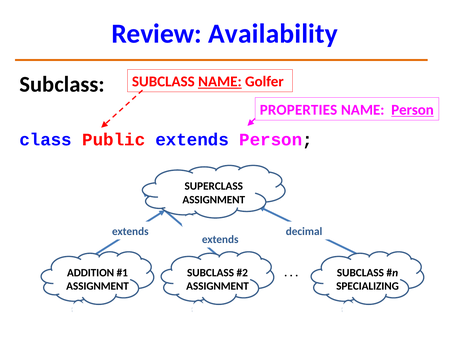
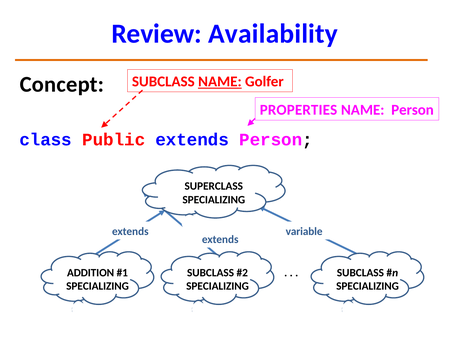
Subclass at (62, 84): Subclass -> Concept
Person at (413, 110) underline: present -> none
ASSIGNMENT at (214, 199): ASSIGNMENT -> SPECIALIZING
decimal: decimal -> variable
ASSIGNMENT at (98, 286): ASSIGNMENT -> SPECIALIZING
ASSIGNMENT at (218, 286): ASSIGNMENT -> SPECIALIZING
